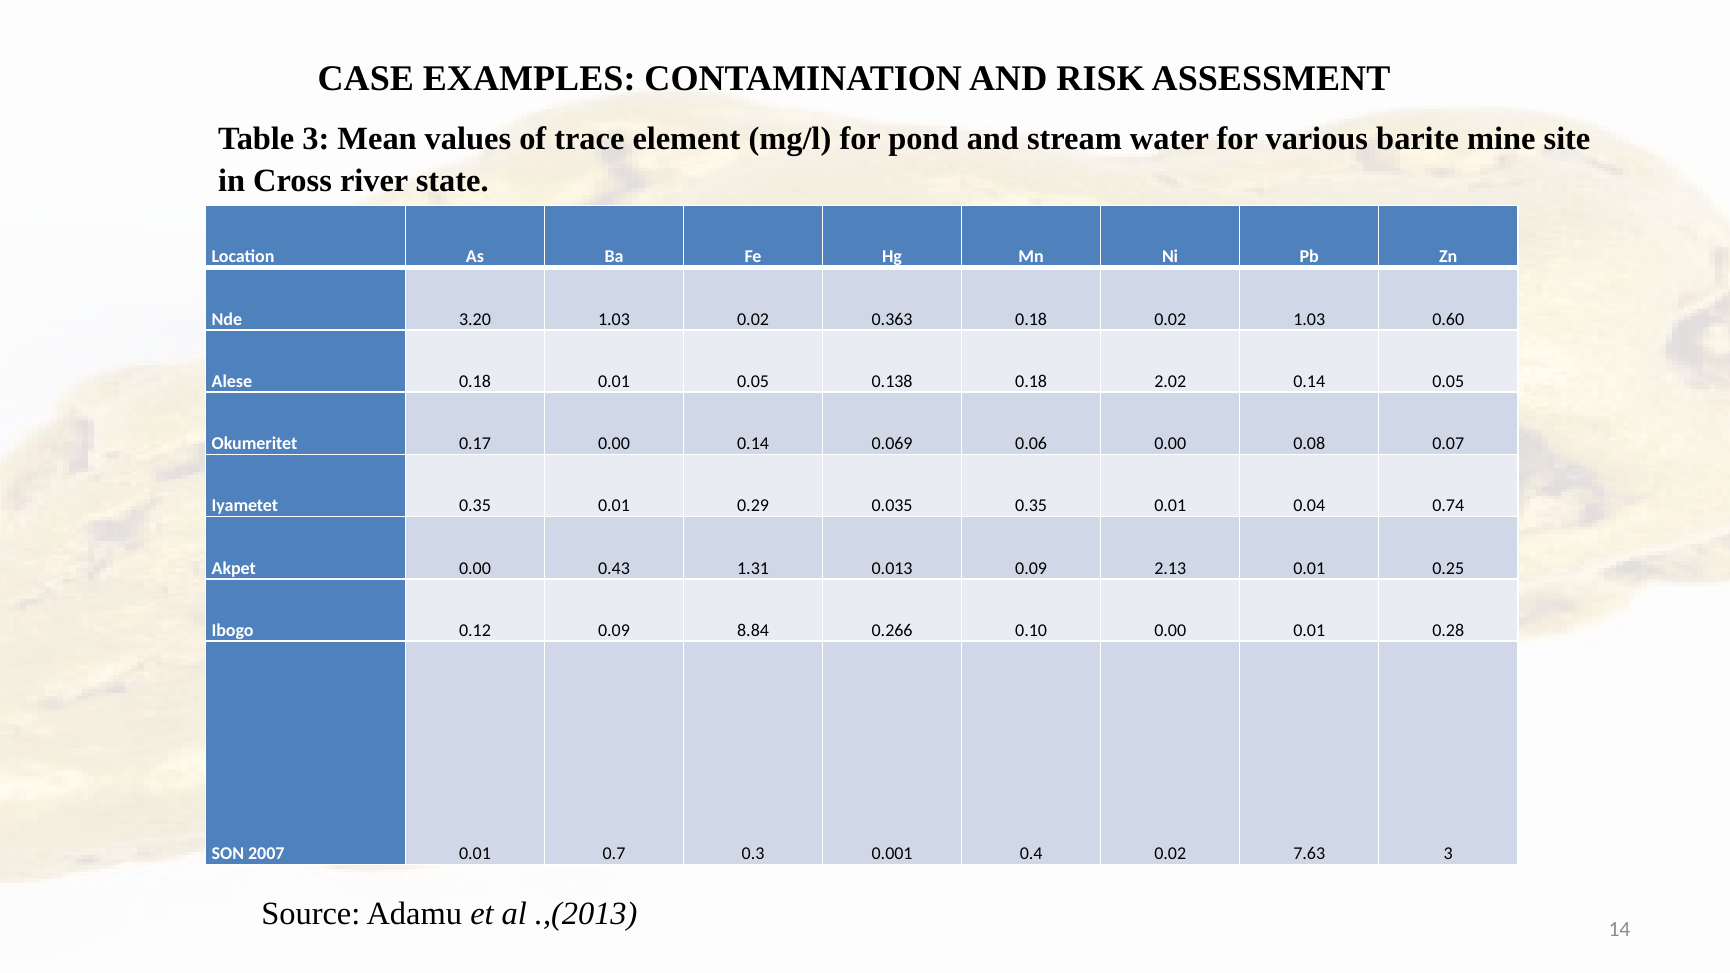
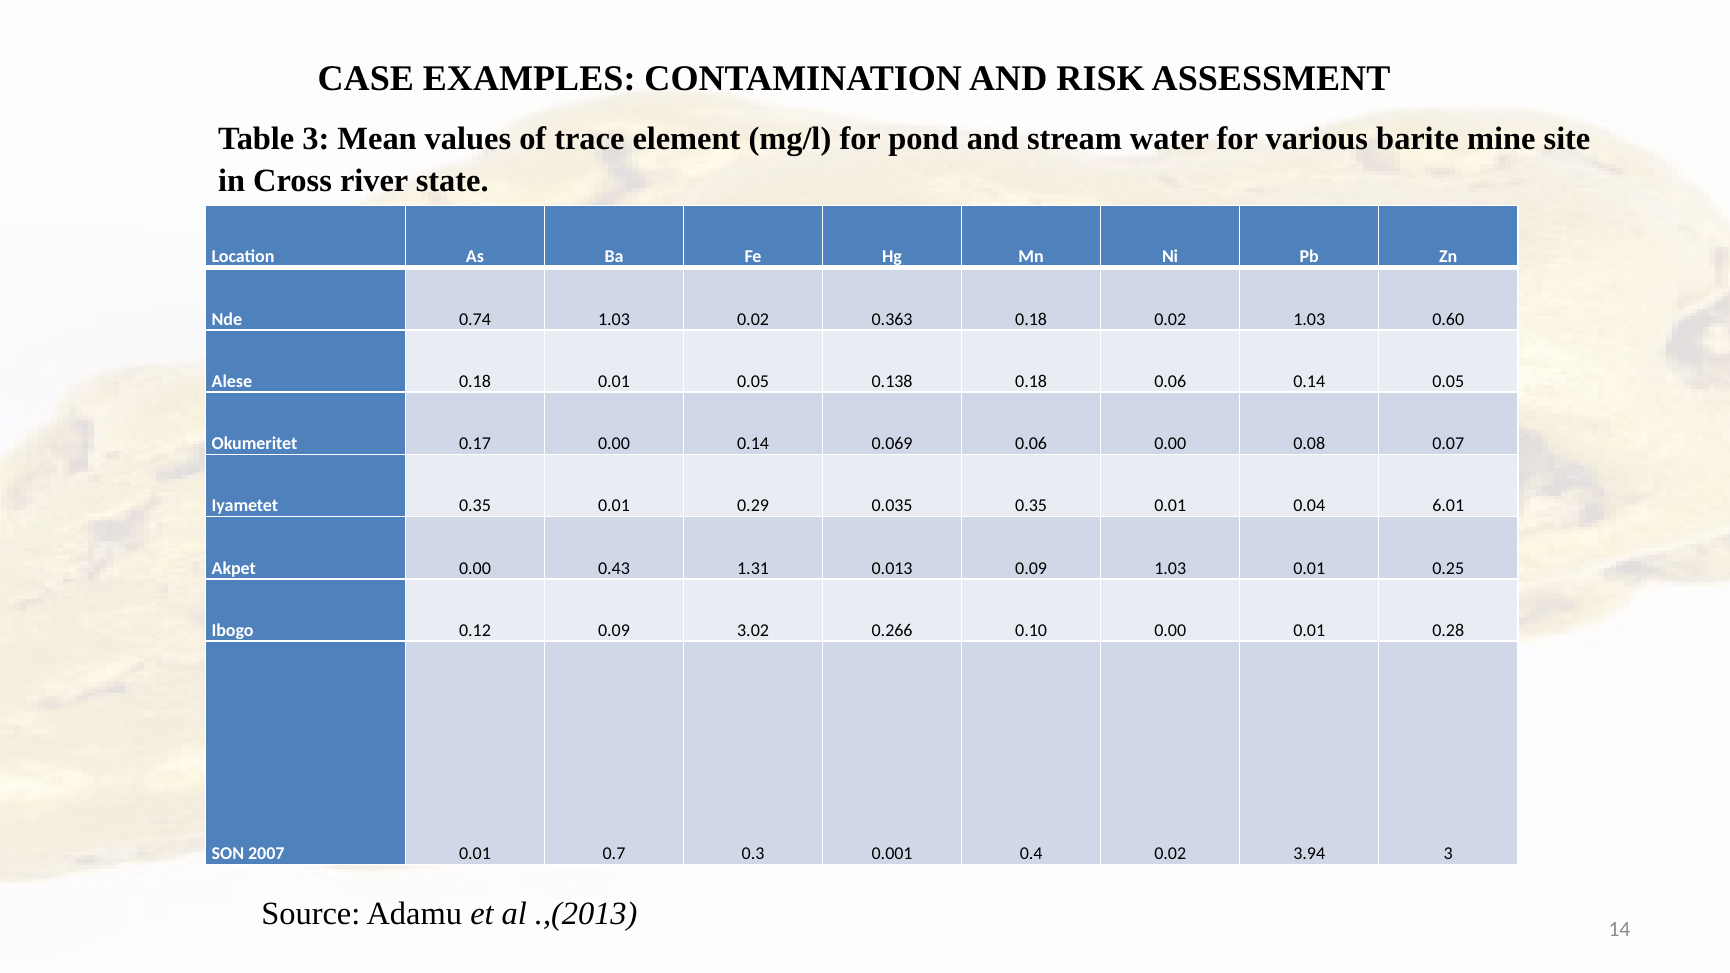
3.20: 3.20 -> 0.74
0.18 2.02: 2.02 -> 0.06
0.74: 0.74 -> 6.01
0.09 2.13: 2.13 -> 1.03
8.84: 8.84 -> 3.02
7.63: 7.63 -> 3.94
